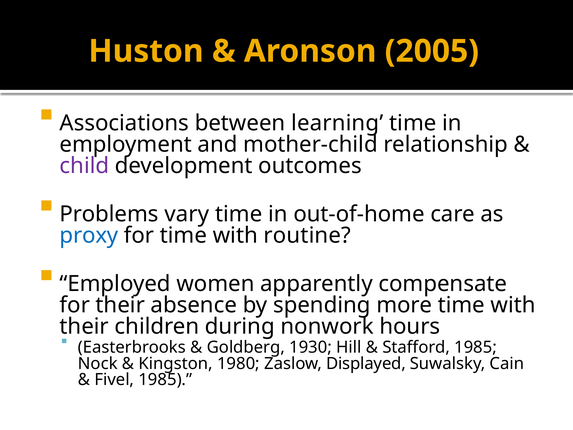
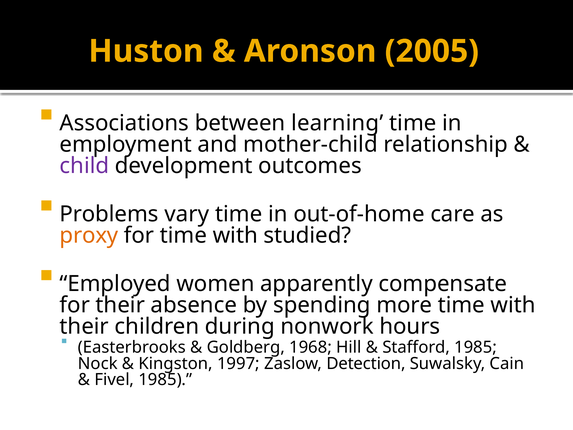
proxy colour: blue -> orange
routine: routine -> studied
1930: 1930 -> 1968
1980: 1980 -> 1997
Displayed: Displayed -> Detection
